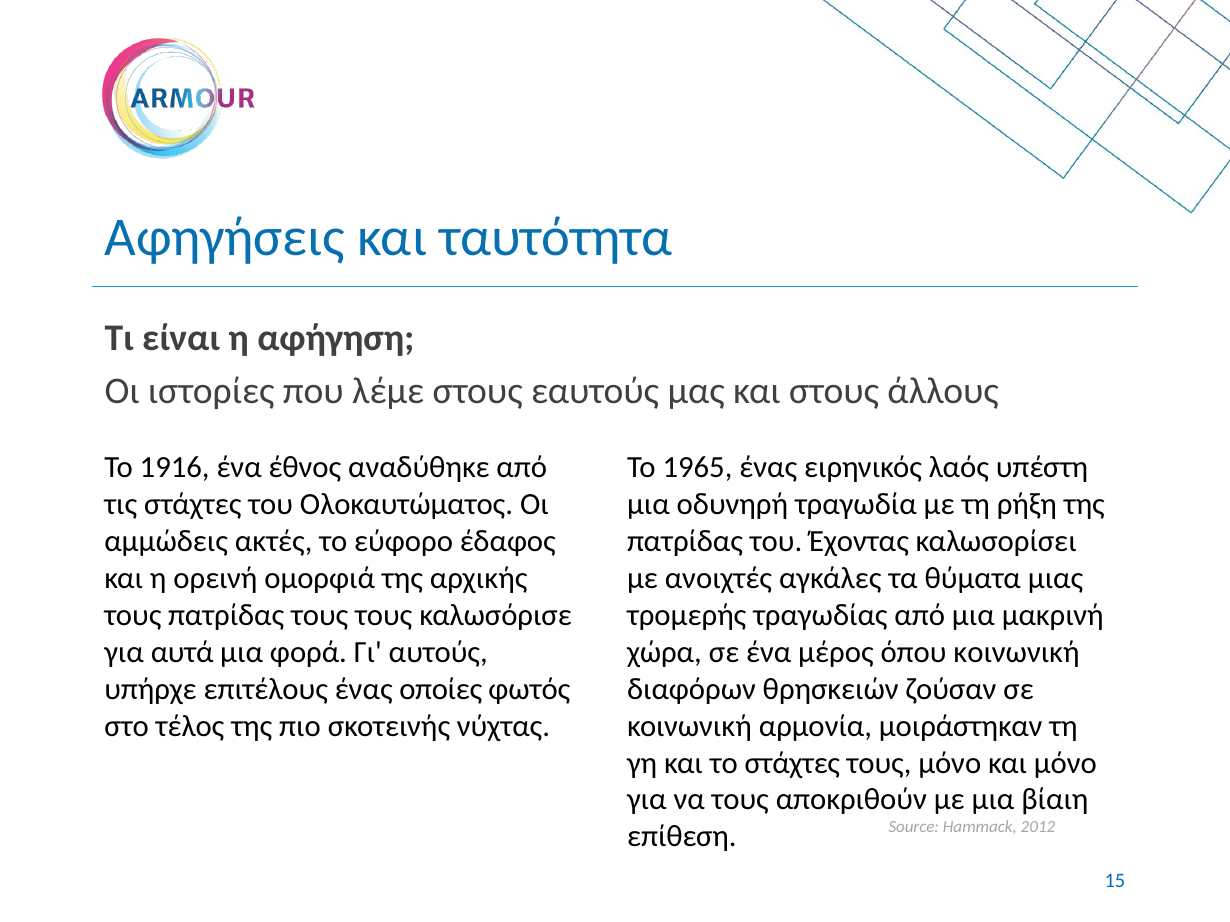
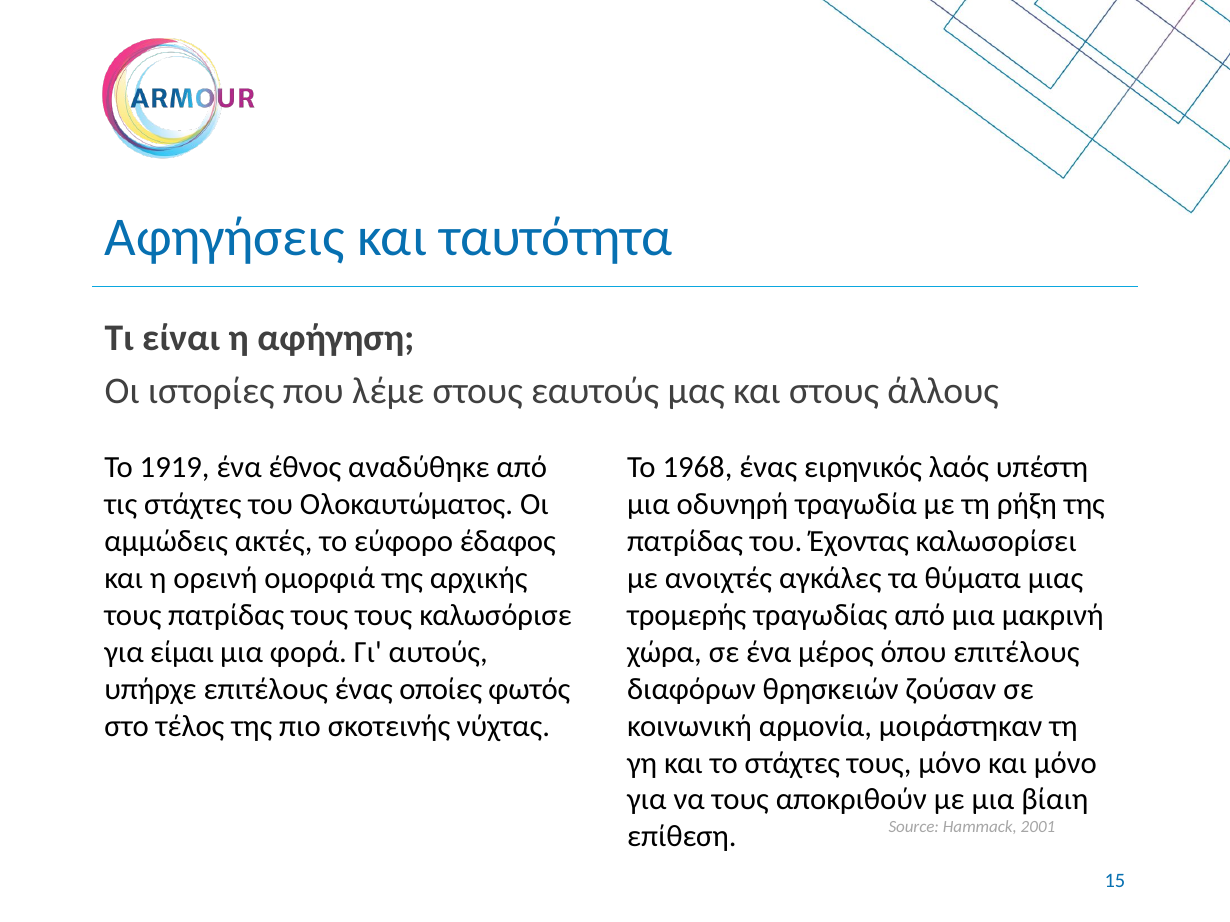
1916: 1916 -> 1919
1965: 1965 -> 1968
αυτά: αυτά -> είμαι
όπου κοινωνική: κοινωνική -> επιτέλους
2012: 2012 -> 2001
